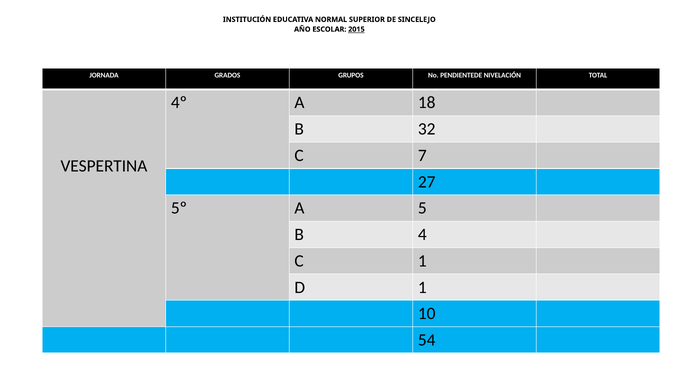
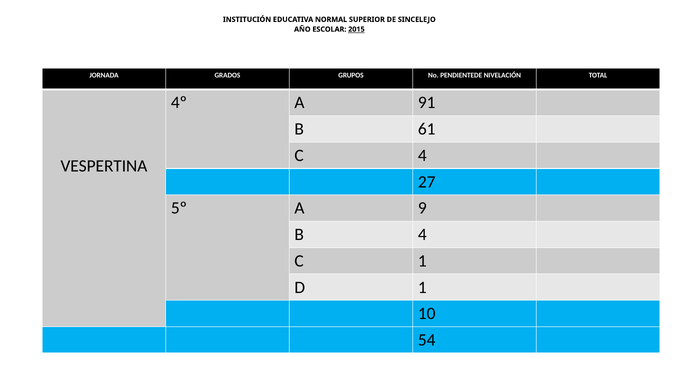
18: 18 -> 91
32: 32 -> 61
C 7: 7 -> 4
5: 5 -> 9
